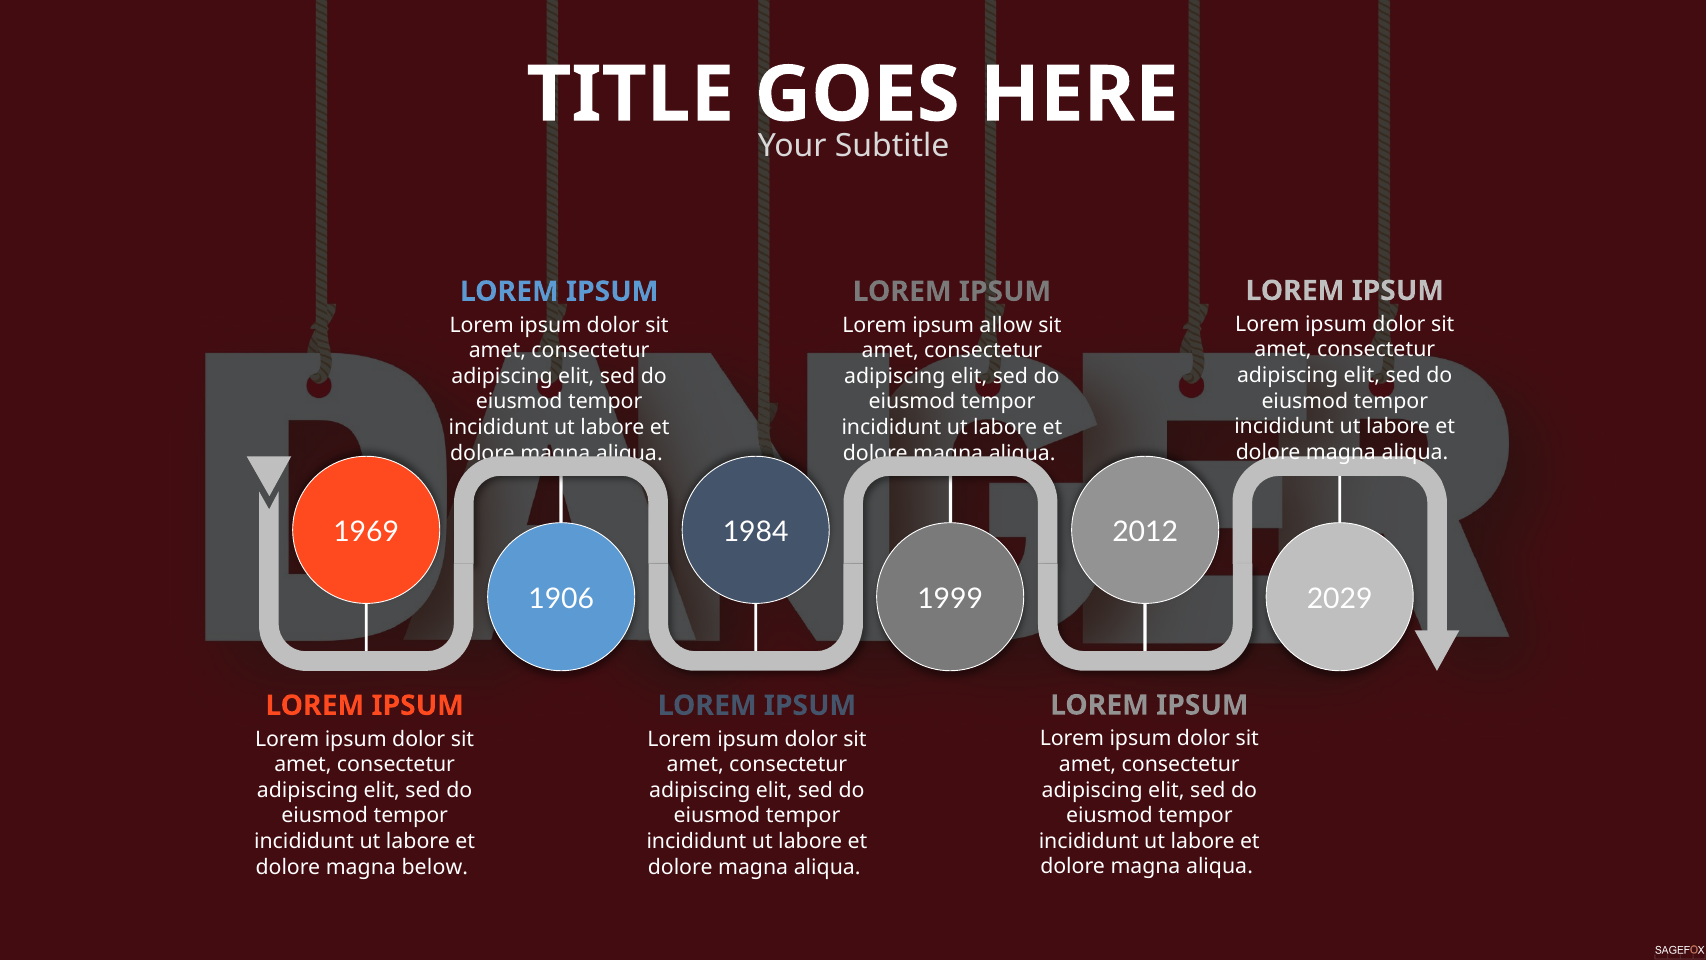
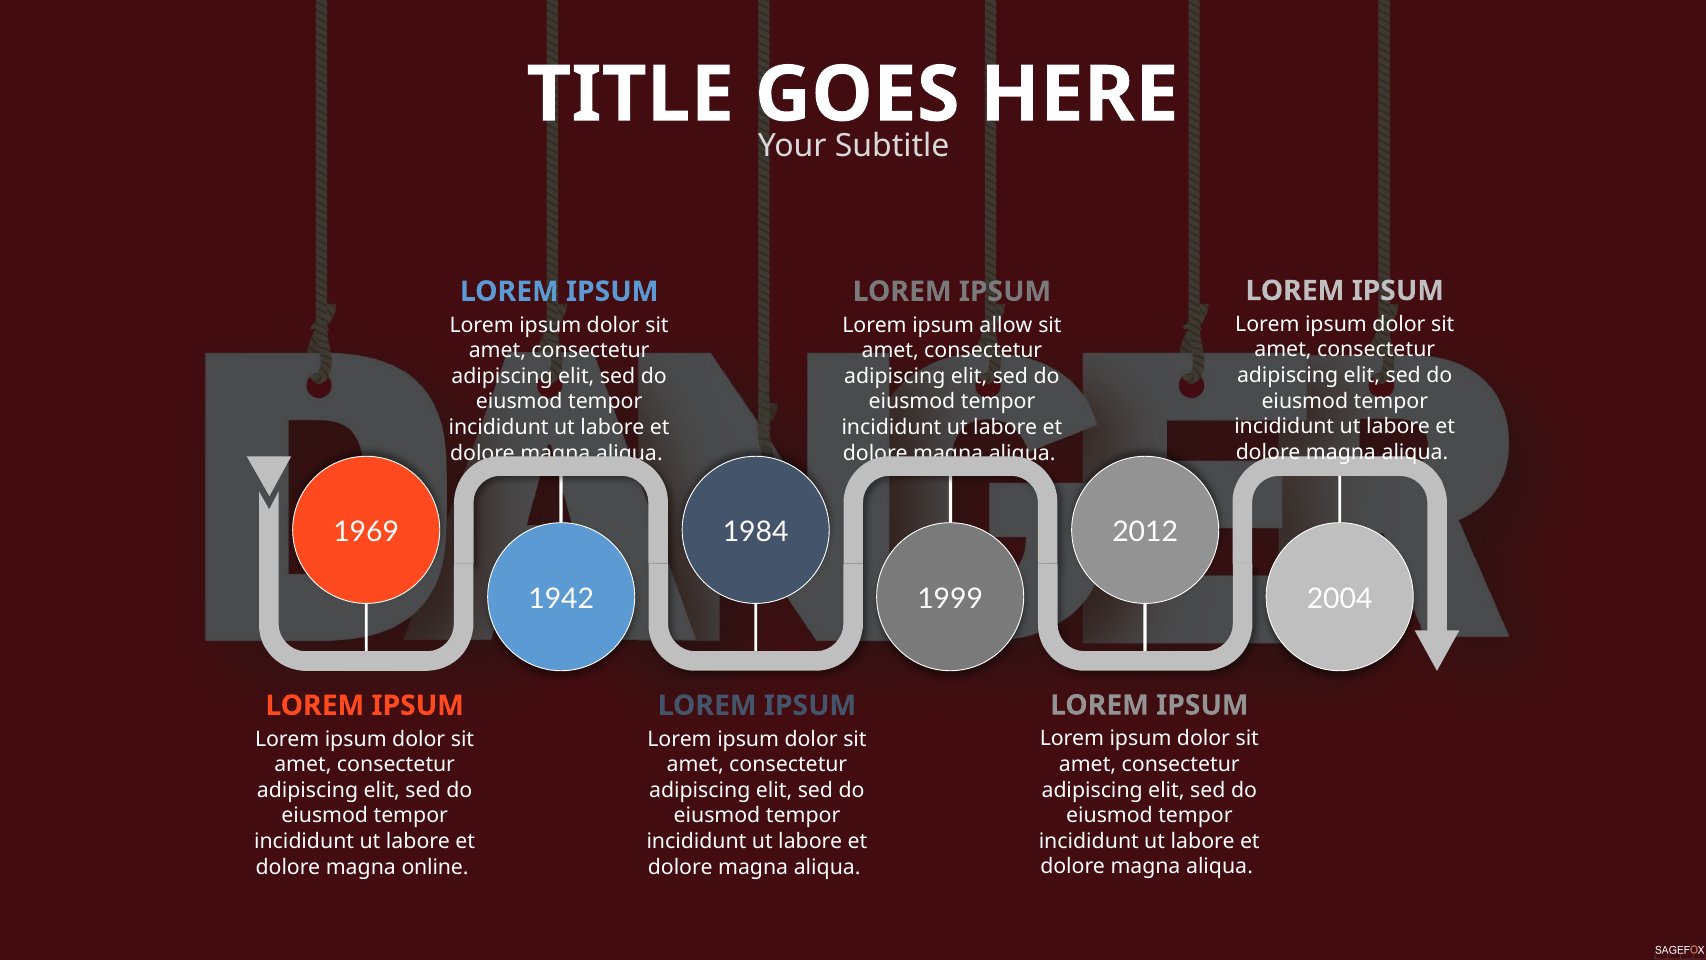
1906: 1906 -> 1942
2029: 2029 -> 2004
below: below -> online
